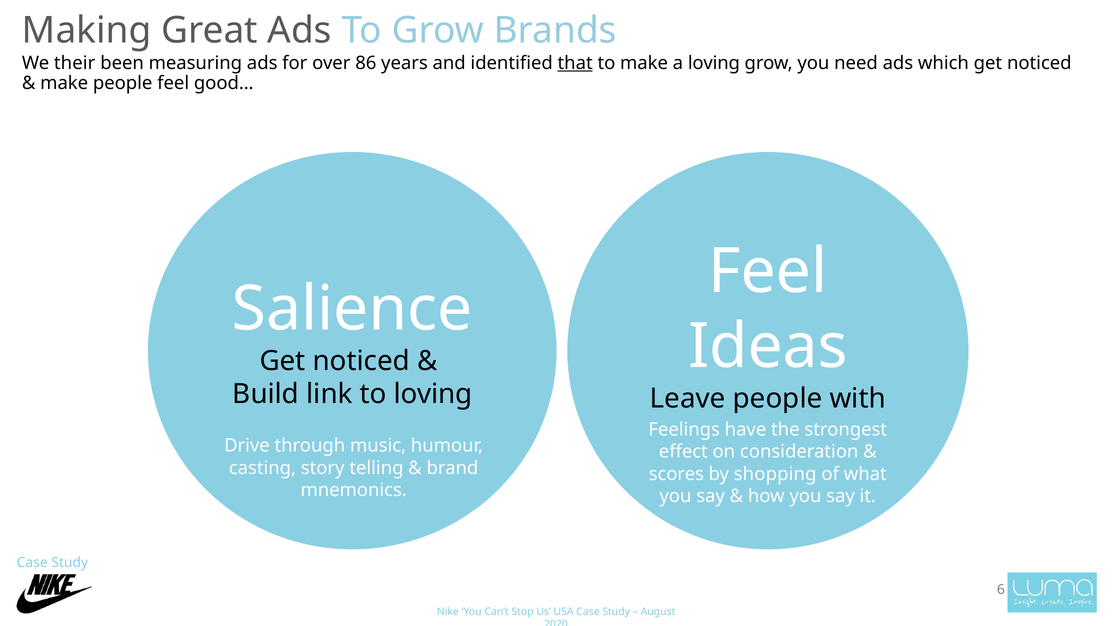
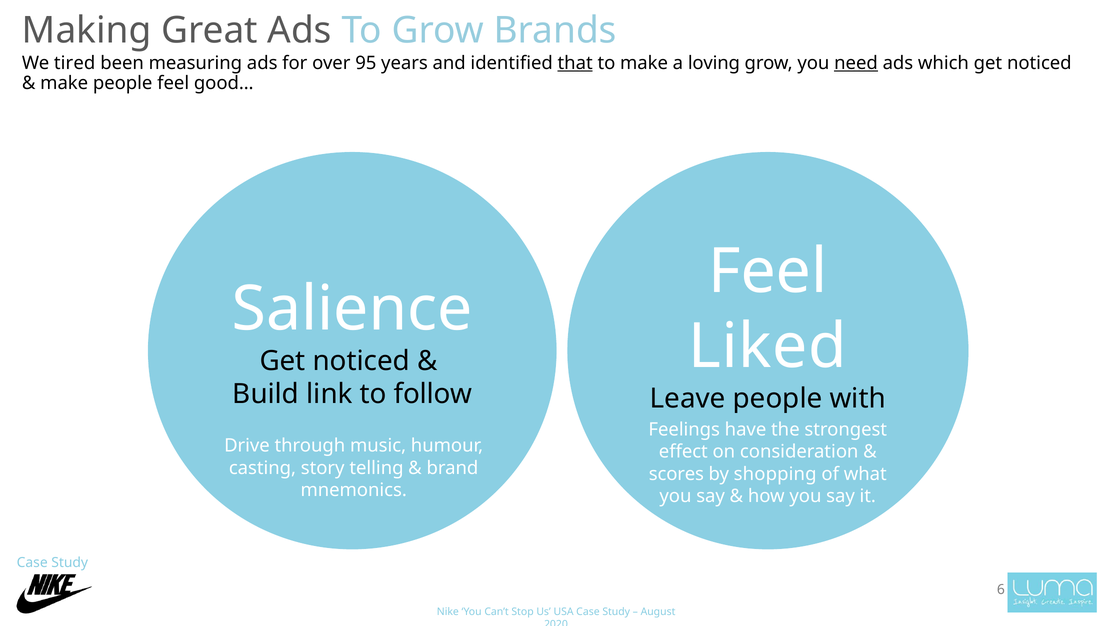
their: their -> tired
86: 86 -> 95
need underline: none -> present
Ideas: Ideas -> Liked
to loving: loving -> follow
